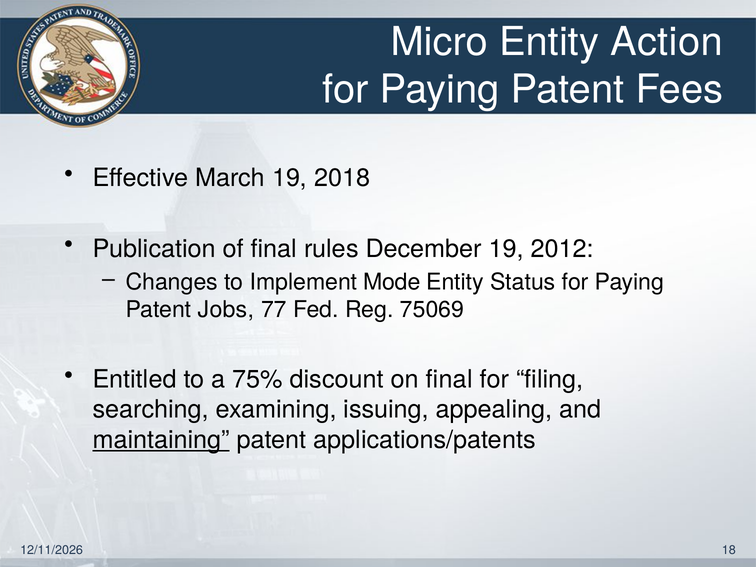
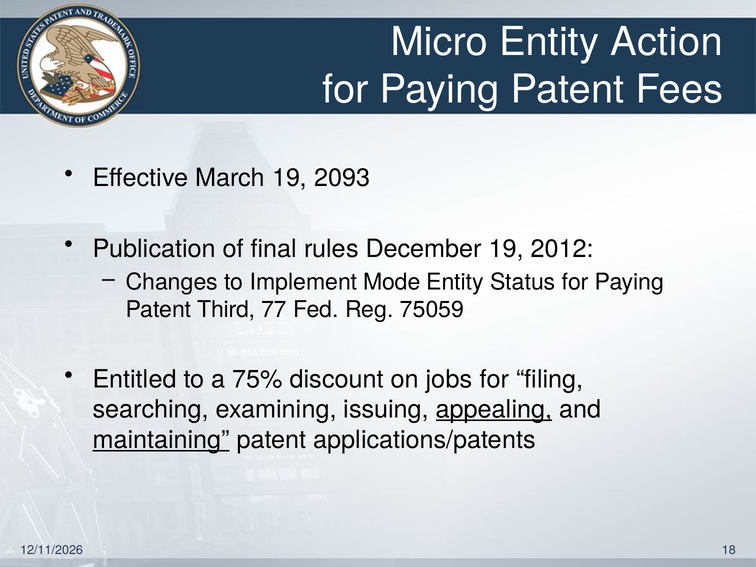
2018: 2018 -> 2093
Jobs: Jobs -> Third
75069: 75069 -> 75059
on final: final -> jobs
appealing underline: none -> present
